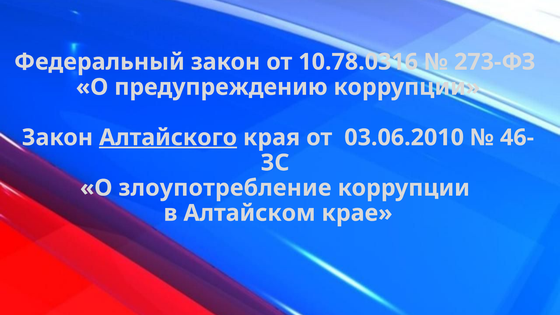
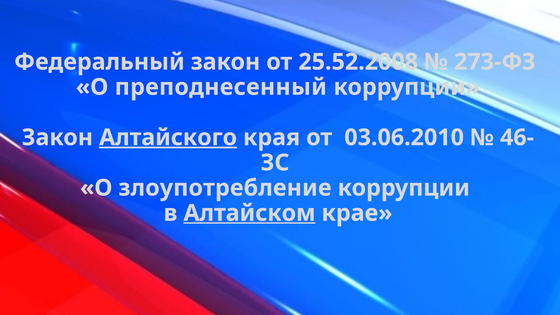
10.78.0316: 10.78.0316 -> 25.52.2008
предупреждению: предупреждению -> преподнесенный
Алтайском underline: none -> present
